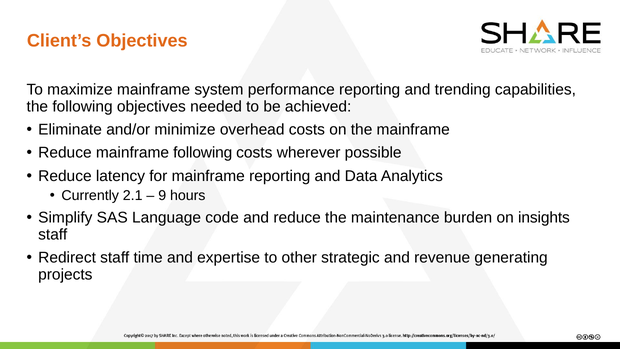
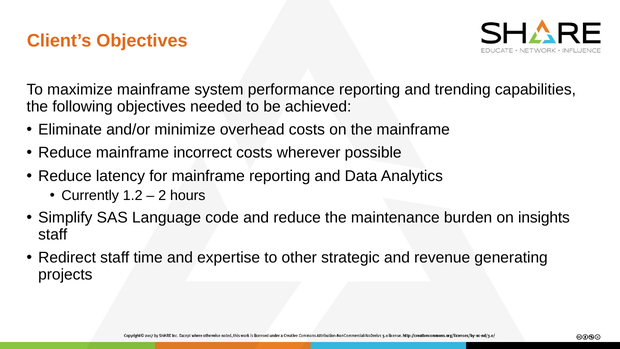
mainframe following: following -> incorrect
2.1: 2.1 -> 1.2
9: 9 -> 2
